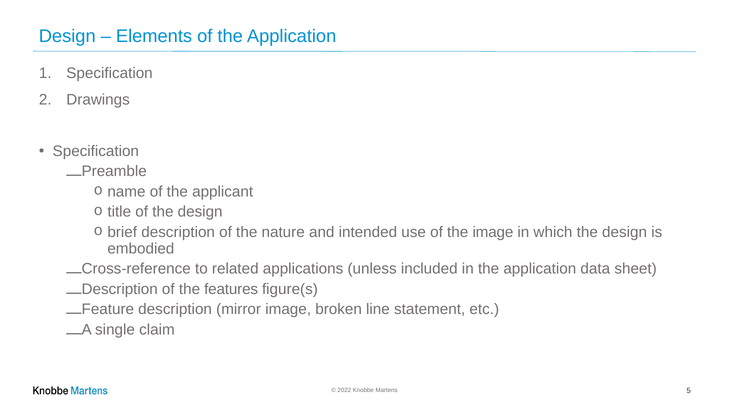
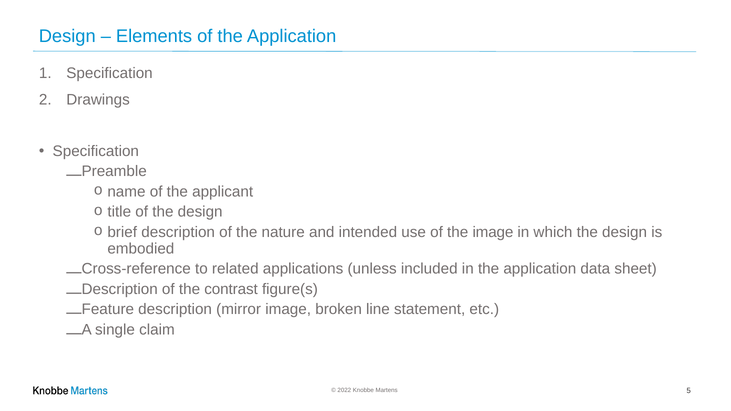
features: features -> contrast
